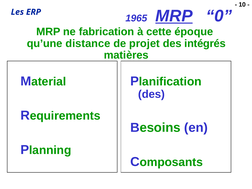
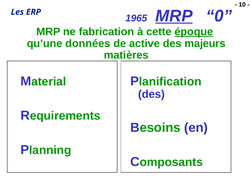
époque underline: none -> present
distance: distance -> données
projet: projet -> active
intégrés: intégrés -> majeurs
